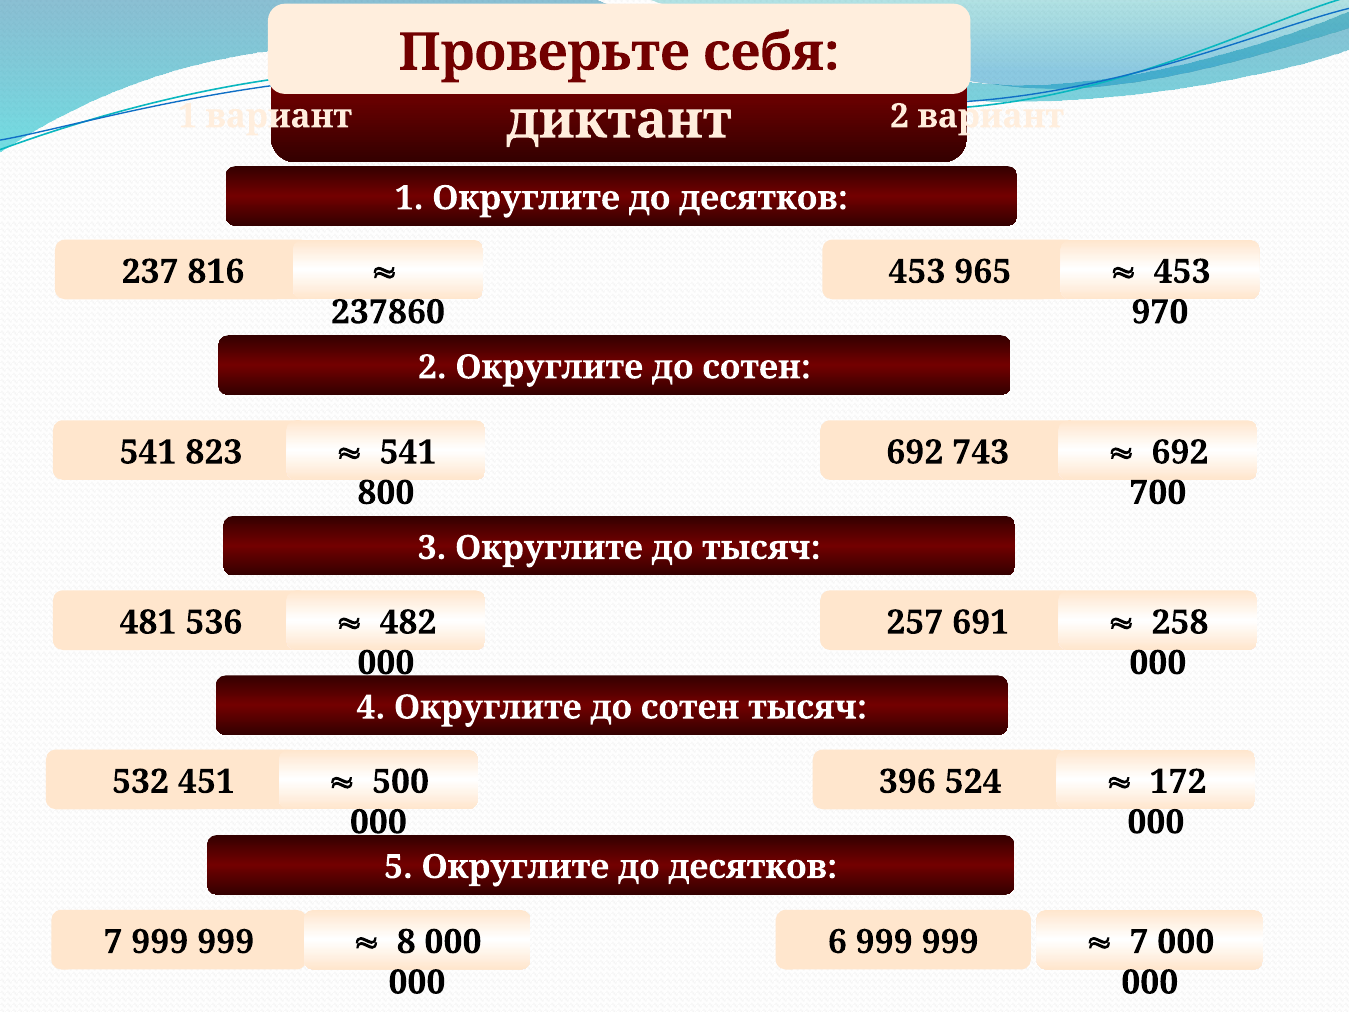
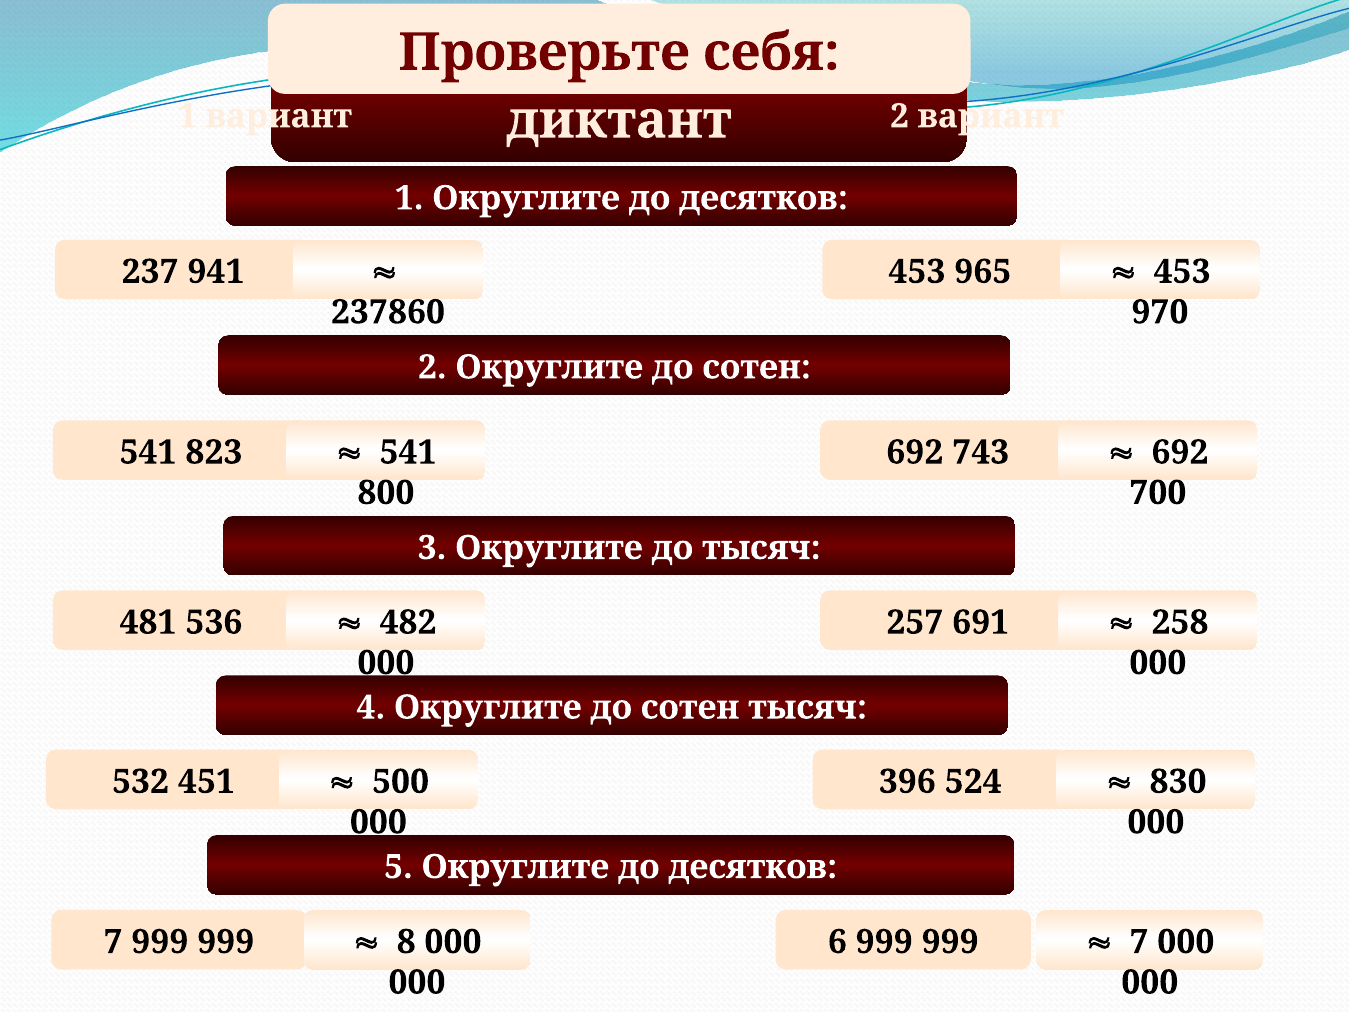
816: 816 -> 941
172: 172 -> 830
